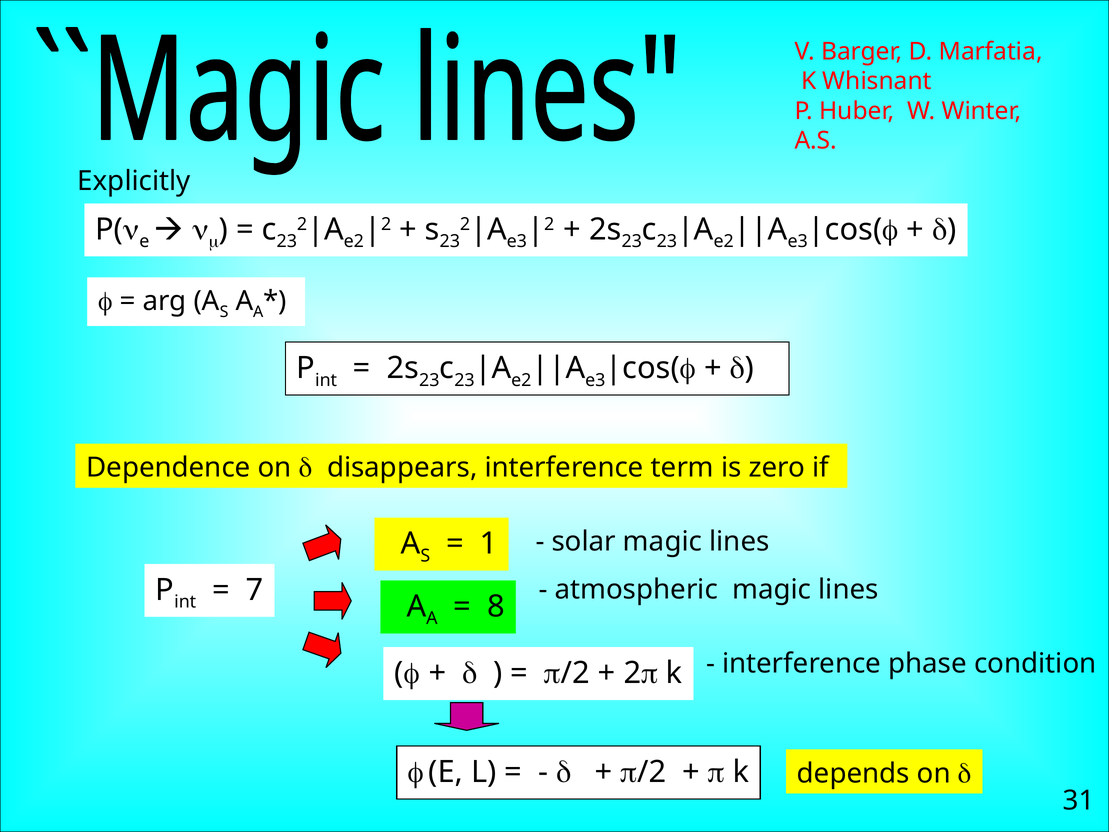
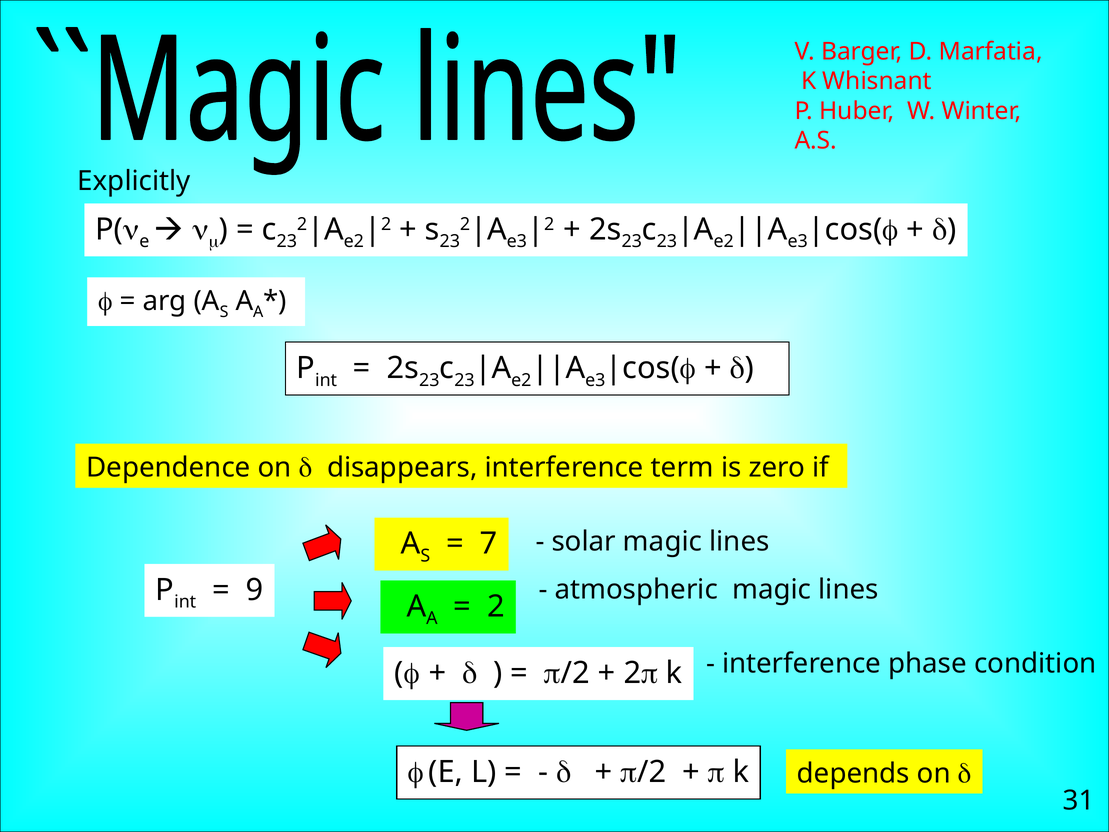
1: 1 -> 7
7: 7 -> 9
8: 8 -> 2
